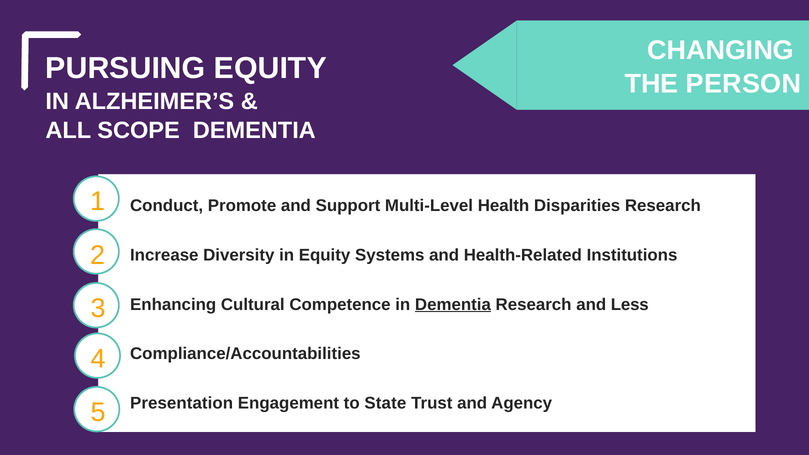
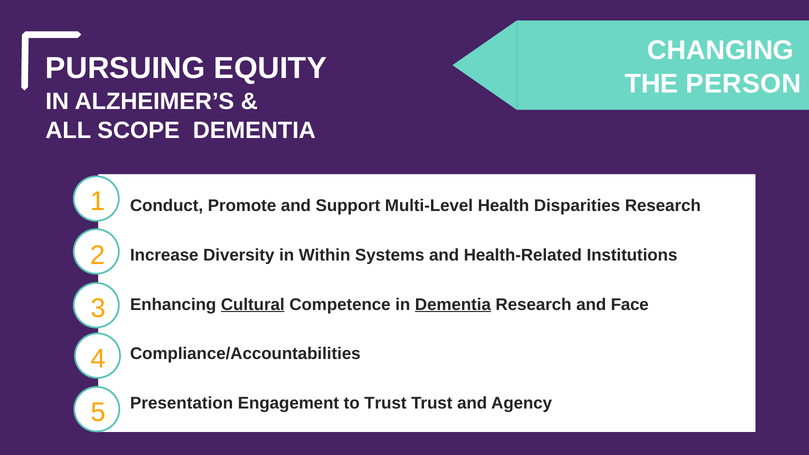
in Equity: Equity -> Within
Cultural underline: none -> present
Less: Less -> Face
to State: State -> Trust
